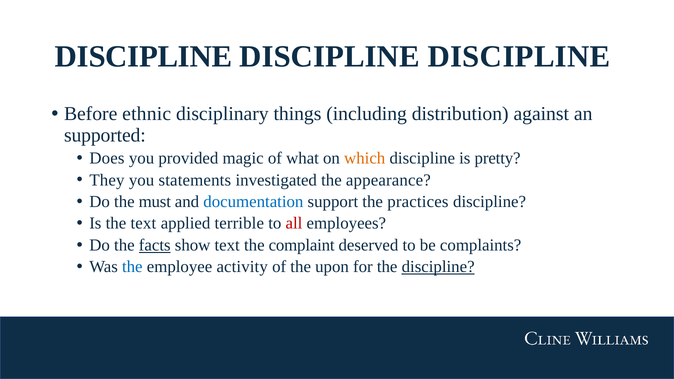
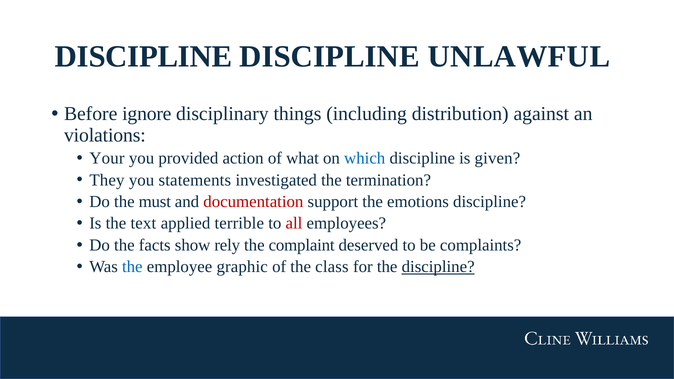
DISCIPLINE at (519, 57): DISCIPLINE -> UNLAWFUL
ethnic: ethnic -> ignore
supported: supported -> violations
Does: Does -> Your
magic: magic -> action
which colour: orange -> blue
pretty: pretty -> given
appearance: appearance -> termination
documentation colour: blue -> red
practices: practices -> emotions
facts underline: present -> none
show text: text -> rely
activity: activity -> graphic
upon: upon -> class
